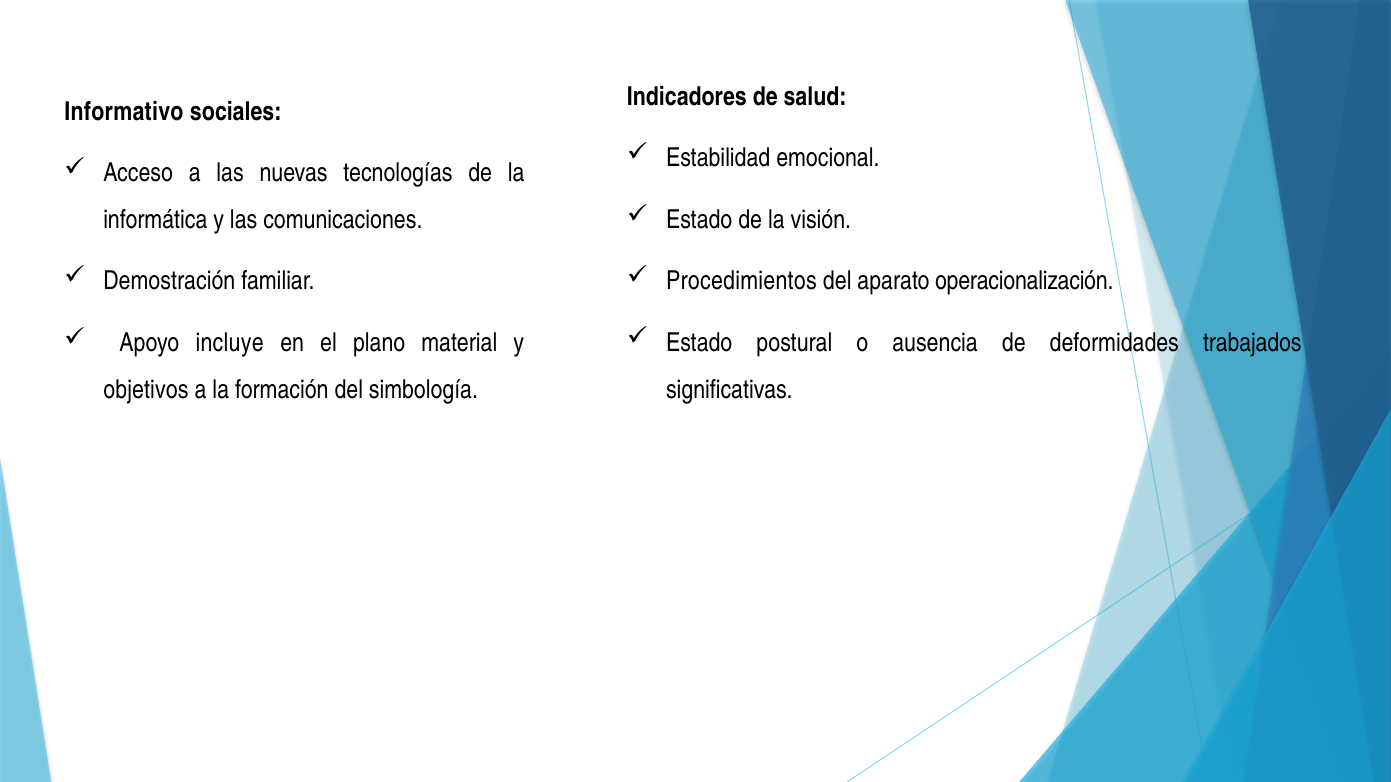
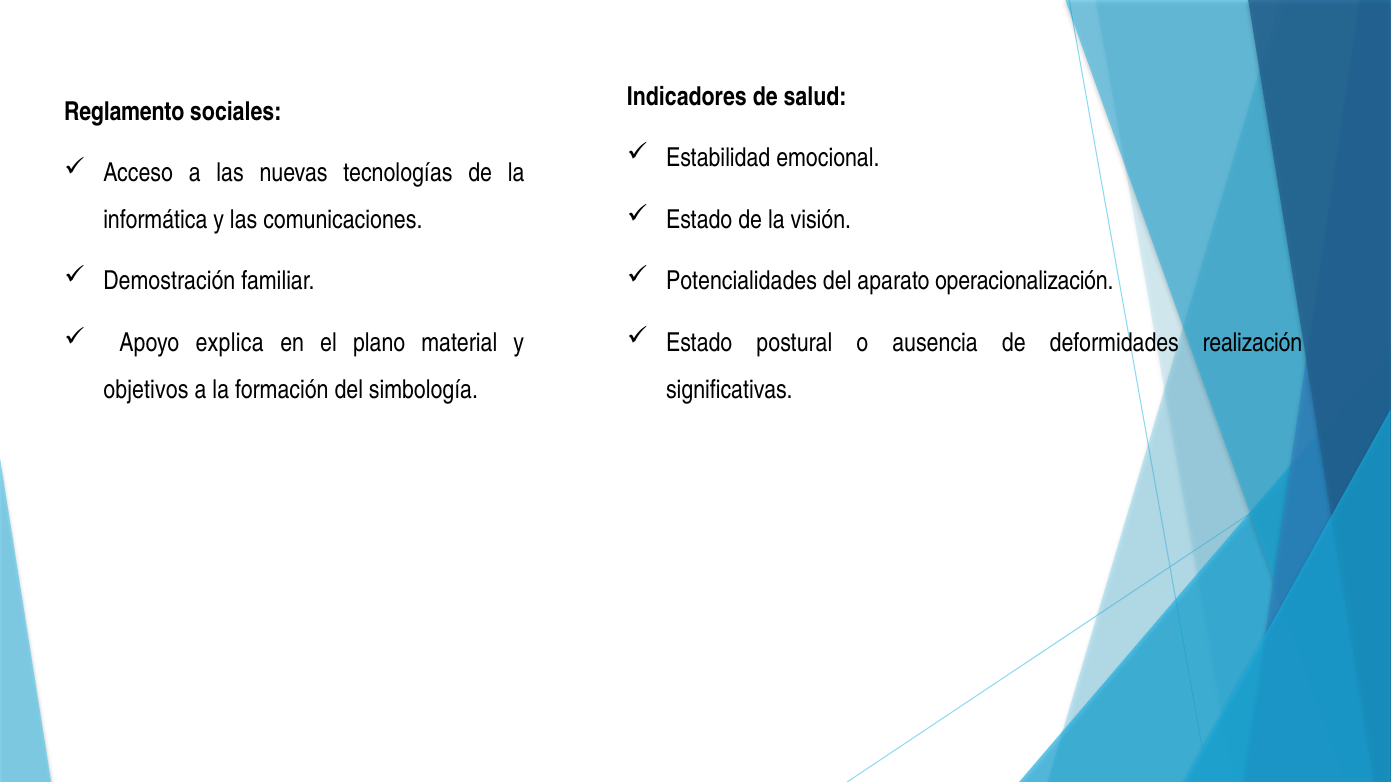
Informativo: Informativo -> Reglamento
Procedimientos: Procedimientos -> Potencialidades
trabajados: trabajados -> realización
incluye: incluye -> explica
